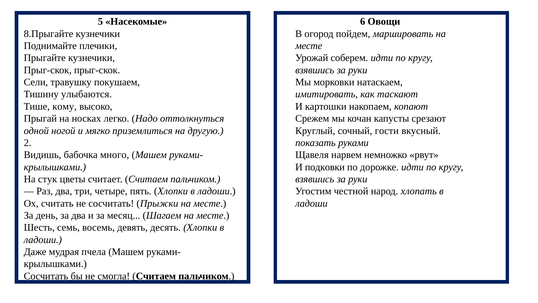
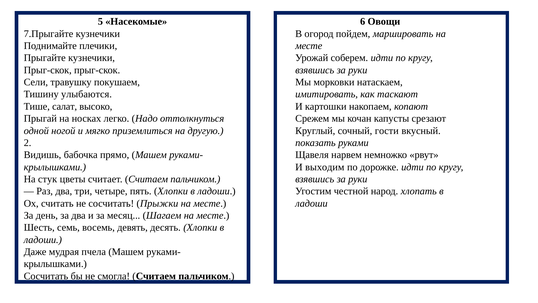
8.Прыгайте: 8.Прыгайте -> 7.Прыгайте
кому: кому -> салат
много: много -> прямо
подковки: подковки -> выходим
